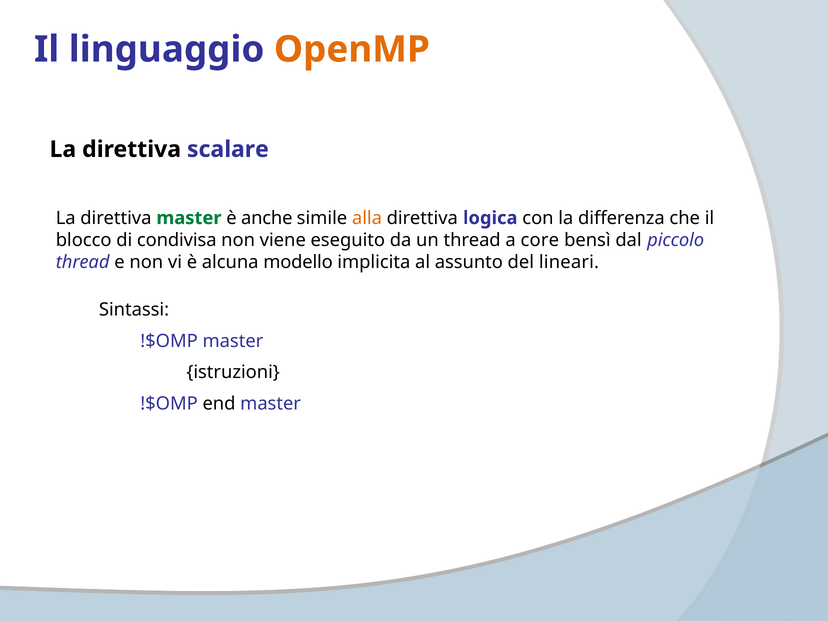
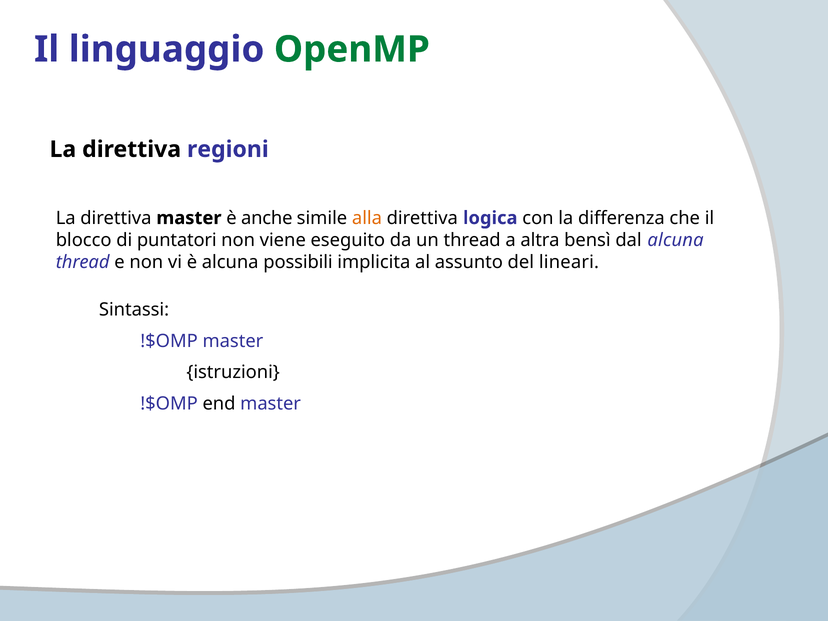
OpenMP colour: orange -> green
scalare: scalare -> regioni
master at (189, 218) colour: green -> black
condivisa: condivisa -> puntatori
core: core -> altra
dal piccolo: piccolo -> alcuna
modello: modello -> possibili
